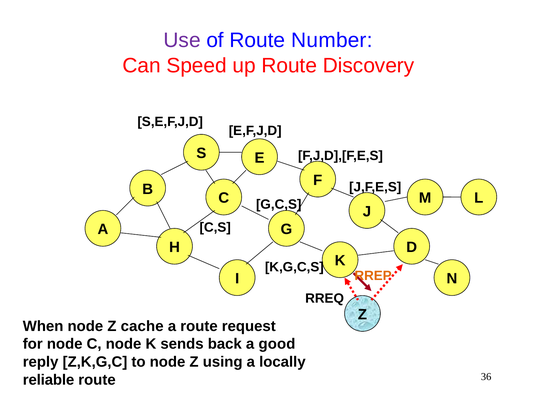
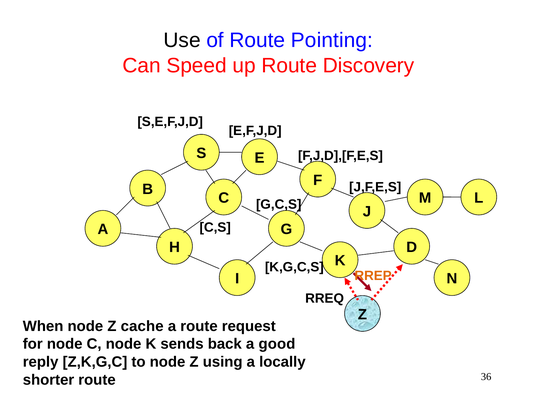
Use colour: purple -> black
Number: Number -> Pointing
reliable: reliable -> shorter
